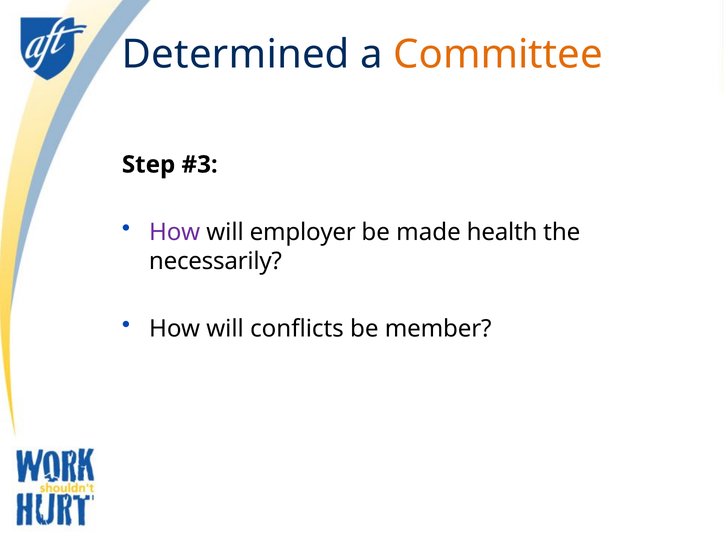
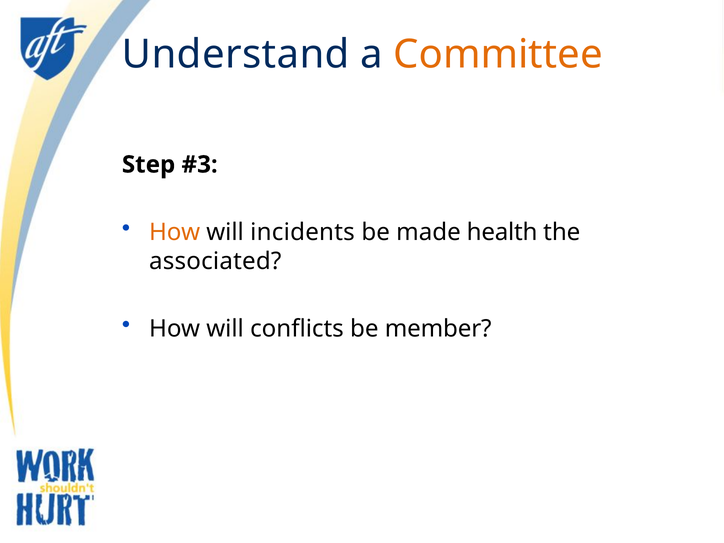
Determined: Determined -> Understand
How at (175, 232) colour: purple -> orange
employer: employer -> incidents
necessarily: necessarily -> associated
